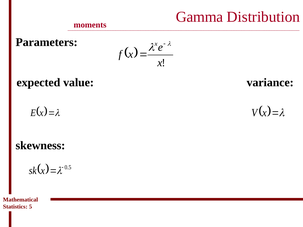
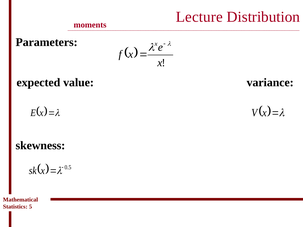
Gamma: Gamma -> Lecture
